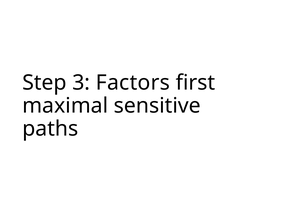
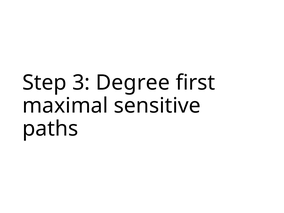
Factors: Factors -> Degree
